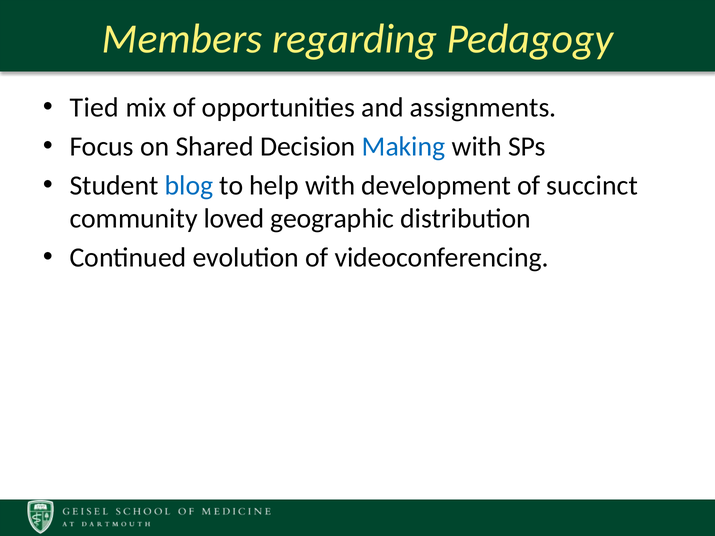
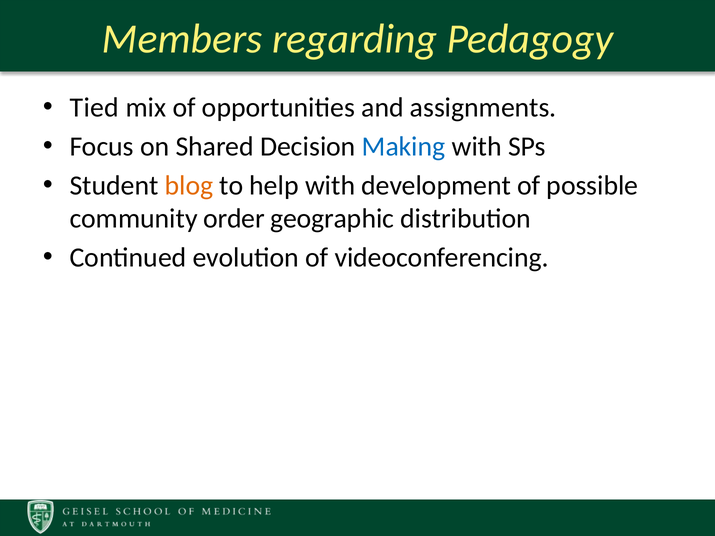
blog colour: blue -> orange
succinct: succinct -> possible
loved: loved -> order
